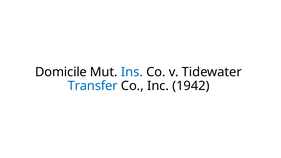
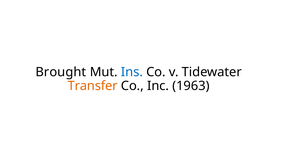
Domicile: Domicile -> Brought
Transfer colour: blue -> orange
1942: 1942 -> 1963
